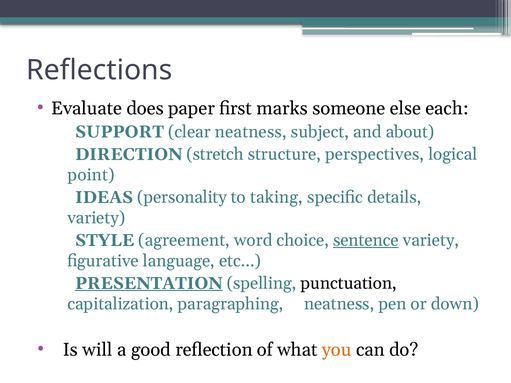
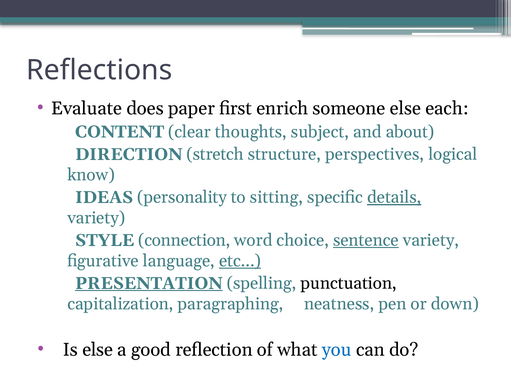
marks: marks -> enrich
SUPPORT: SUPPORT -> CONTENT
clear neatness: neatness -> thoughts
point: point -> know
taking: taking -> sitting
details underline: none -> present
agreement: agreement -> connection
etc underline: none -> present
Is will: will -> else
you colour: orange -> blue
